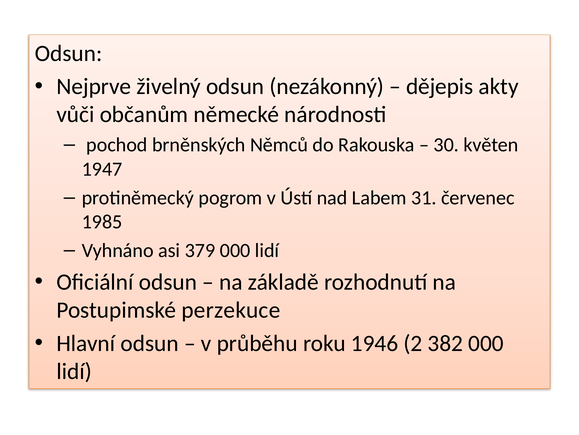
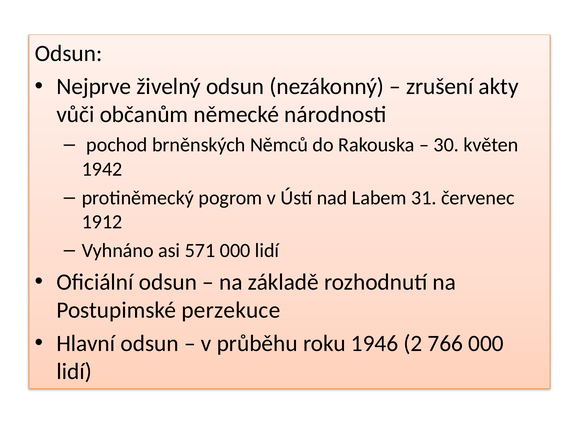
dějepis: dějepis -> zrušení
1947: 1947 -> 1942
1985: 1985 -> 1912
379: 379 -> 571
382: 382 -> 766
